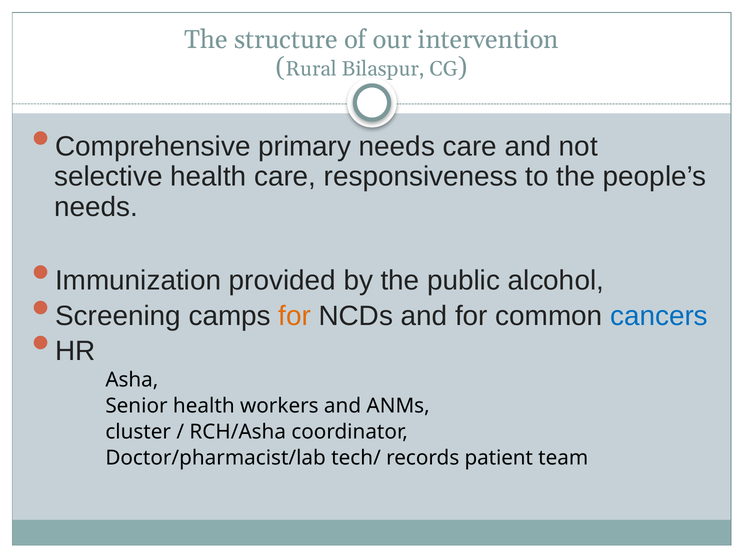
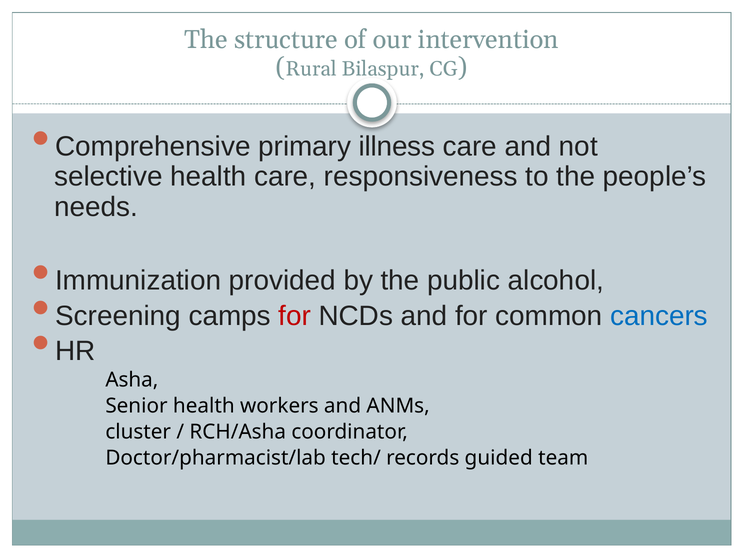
primary needs: needs -> illness
for at (295, 316) colour: orange -> red
patient: patient -> guided
